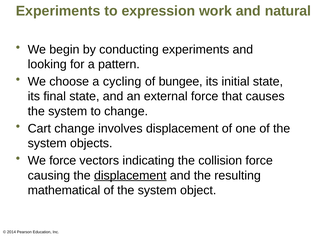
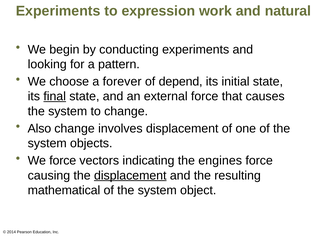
cycling: cycling -> forever
bungee: bungee -> depend
final underline: none -> present
Cart: Cart -> Also
collision: collision -> engines
